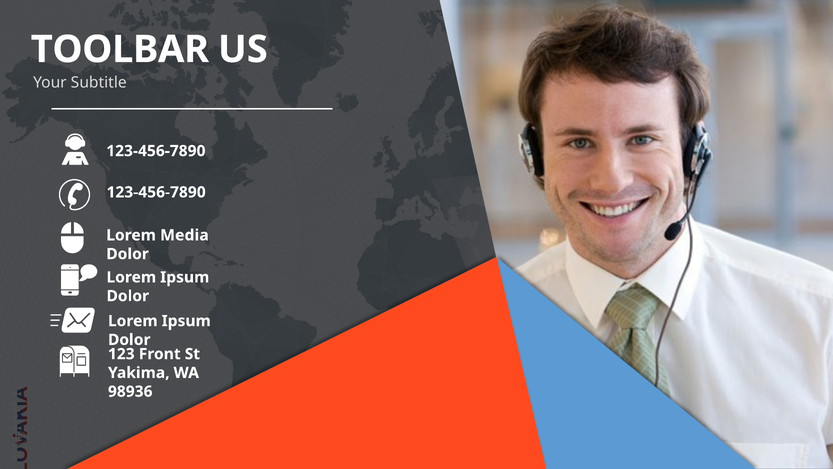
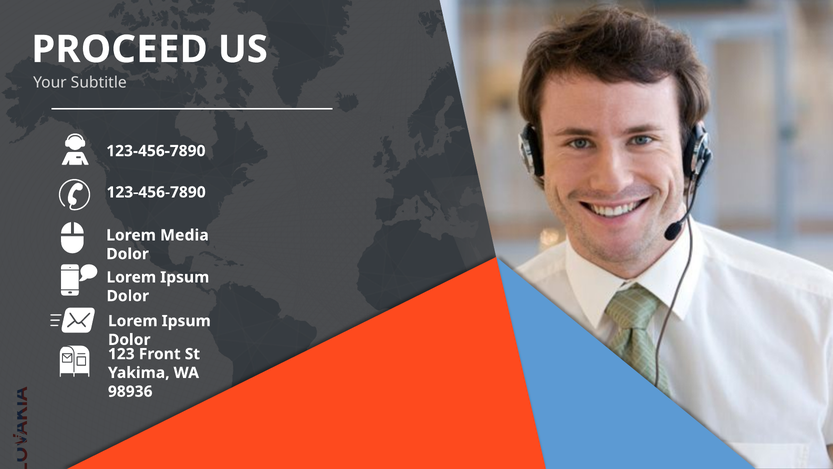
TOOLBAR: TOOLBAR -> PROCEED
